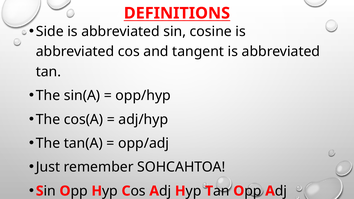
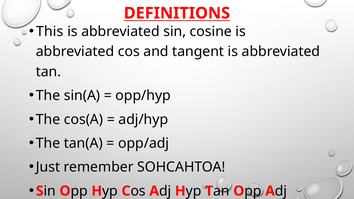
Side: Side -> This
